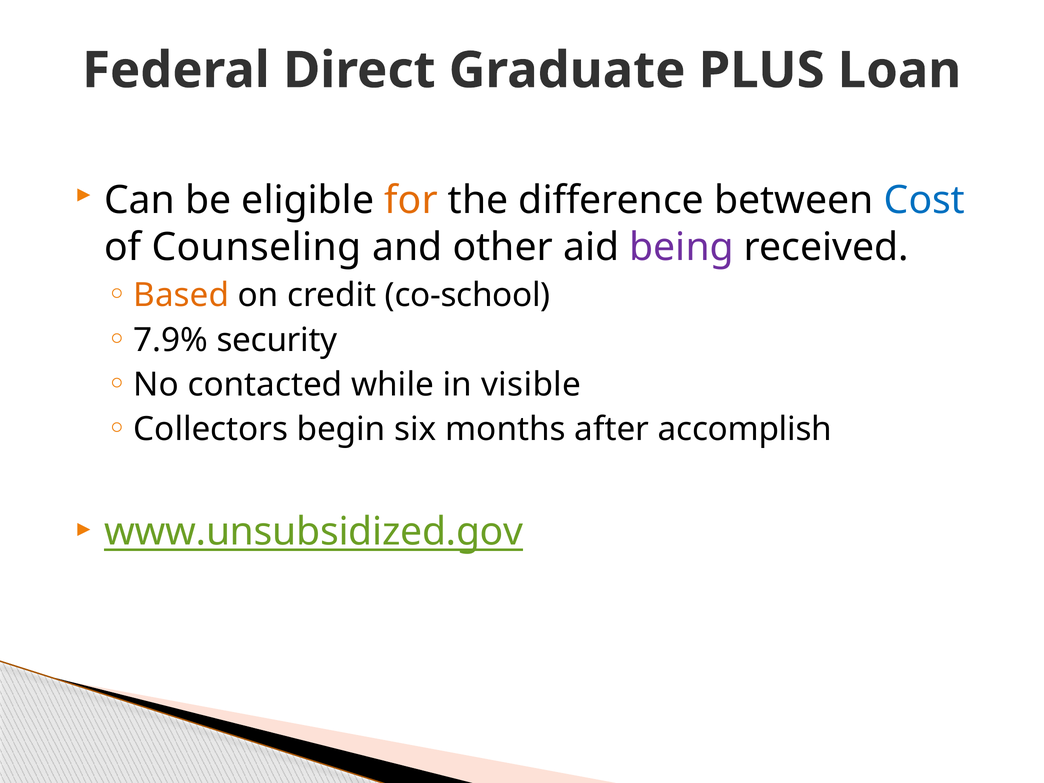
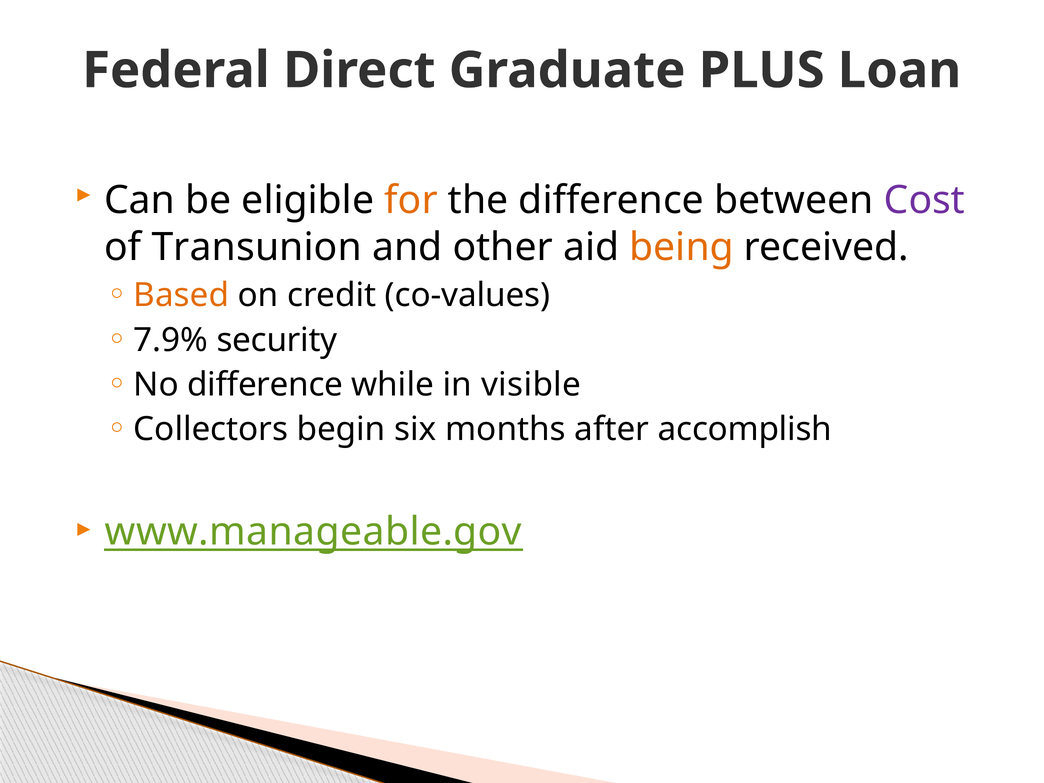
Cost colour: blue -> purple
Counseling: Counseling -> Transunion
being colour: purple -> orange
co-school: co-school -> co-values
No contacted: contacted -> difference
www.unsubsidized.gov: www.unsubsidized.gov -> www.manageable.gov
